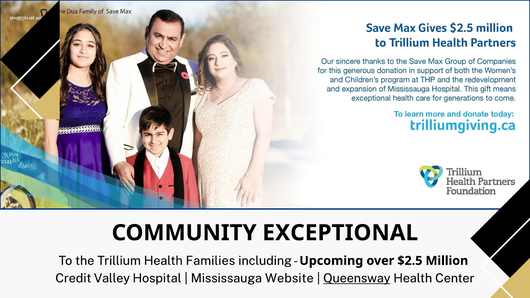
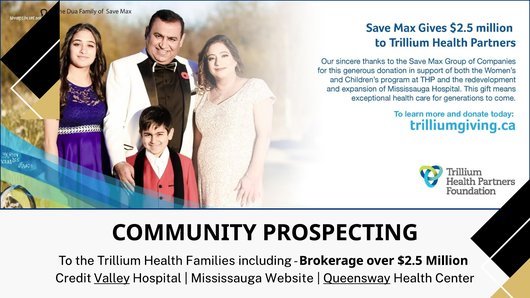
EXCEPTIONAL: EXCEPTIONAL -> PROSPECTING
Upcoming: Upcoming -> Brokerage
Valley underline: none -> present
